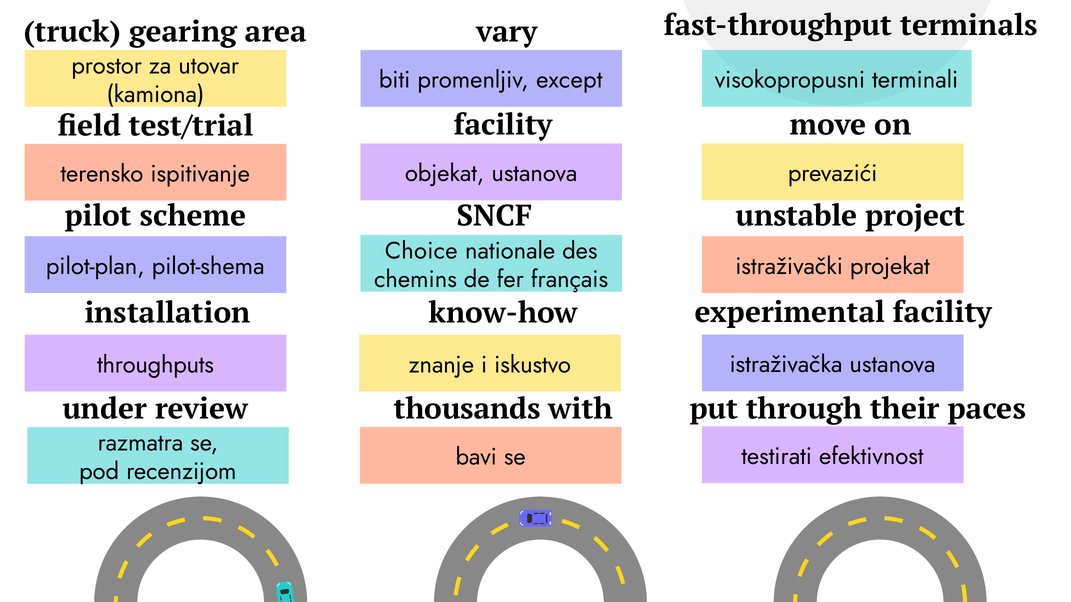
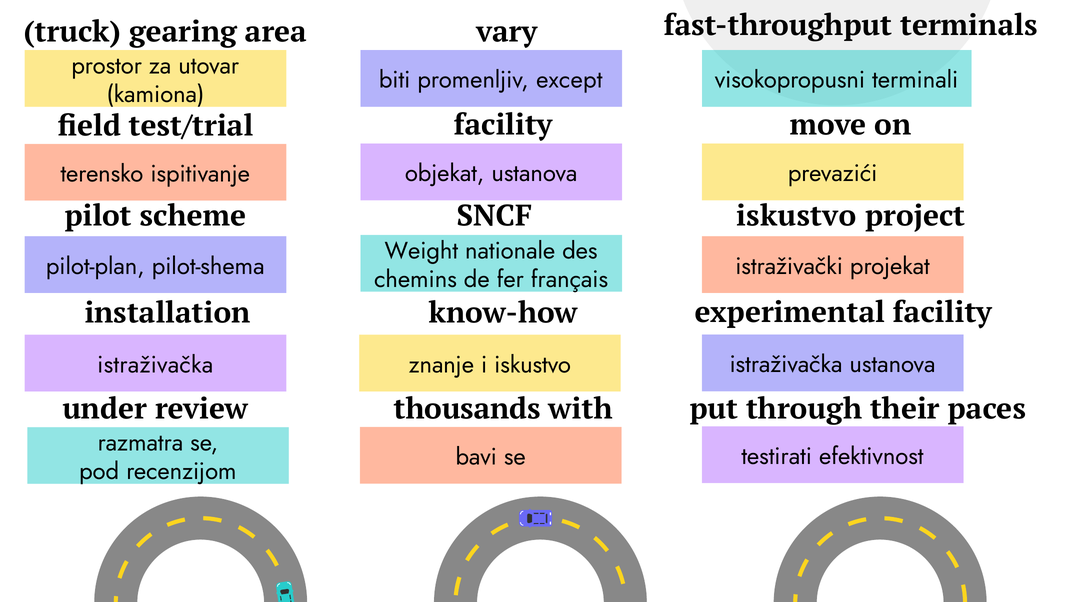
unstable at (797, 216): unstable -> iskustvo
Choice: Choice -> Weight
throughputs at (155, 365): throughputs -> istraživačka
